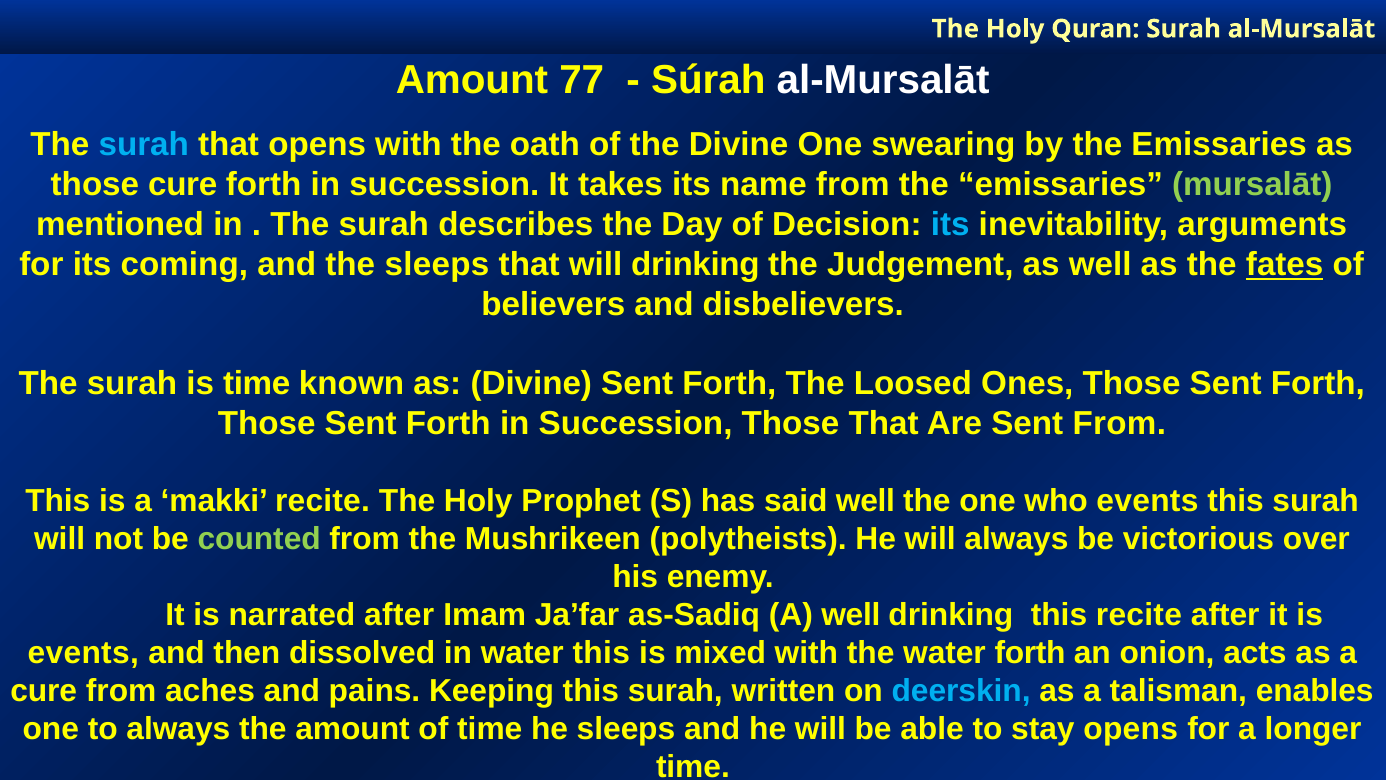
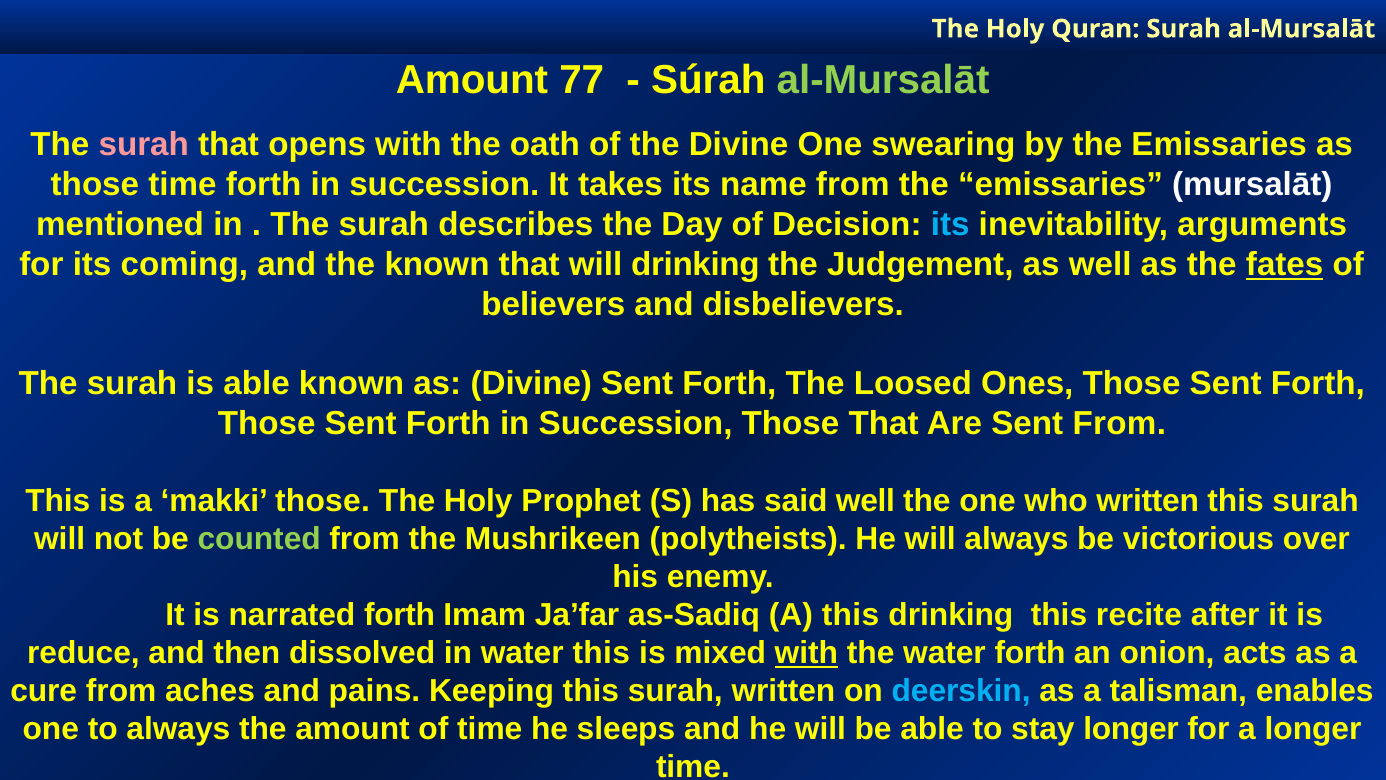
al-Mursalāt at (883, 80) colour: white -> light green
surah at (144, 145) colour: light blue -> pink
those cure: cure -> time
mursalāt colour: light green -> white
the sleeps: sleeps -> known
is time: time -> able
makki recite: recite -> those
who events: events -> written
narrated after: after -> forth
A well: well -> this
events at (83, 653): events -> reduce
with at (806, 653) underline: none -> present
stay opens: opens -> longer
